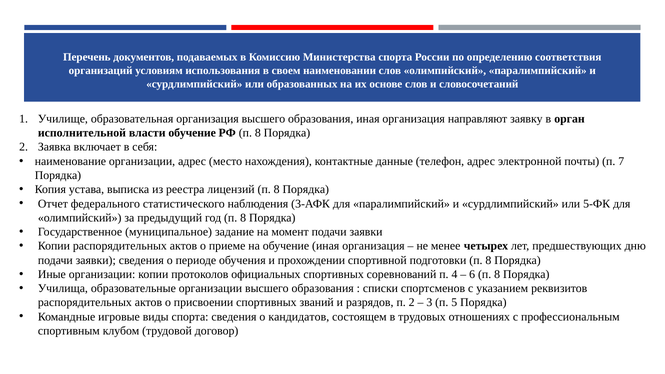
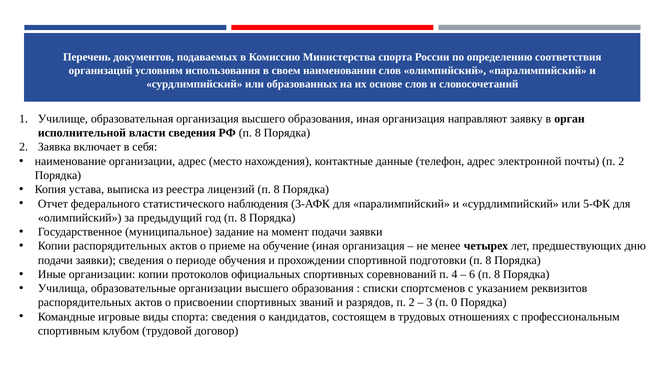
власти обучение: обучение -> сведения
почты п 7: 7 -> 2
5: 5 -> 0
